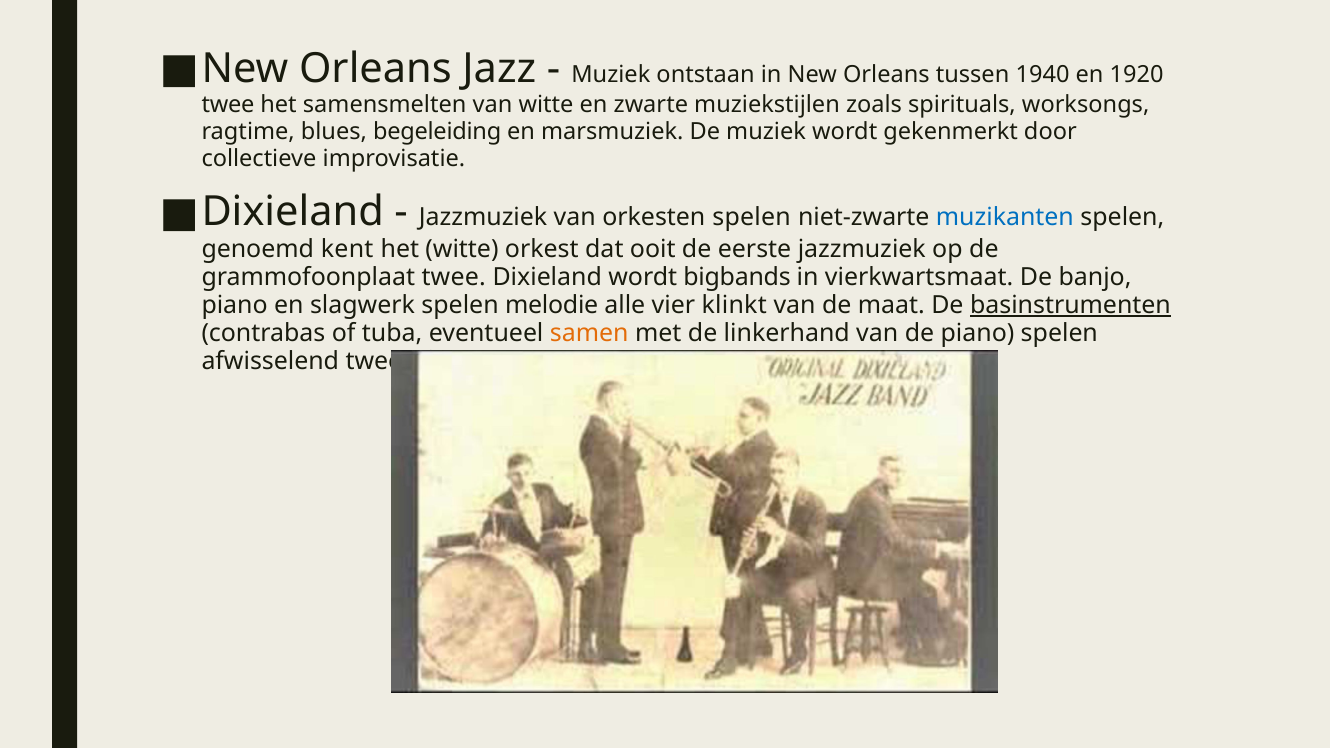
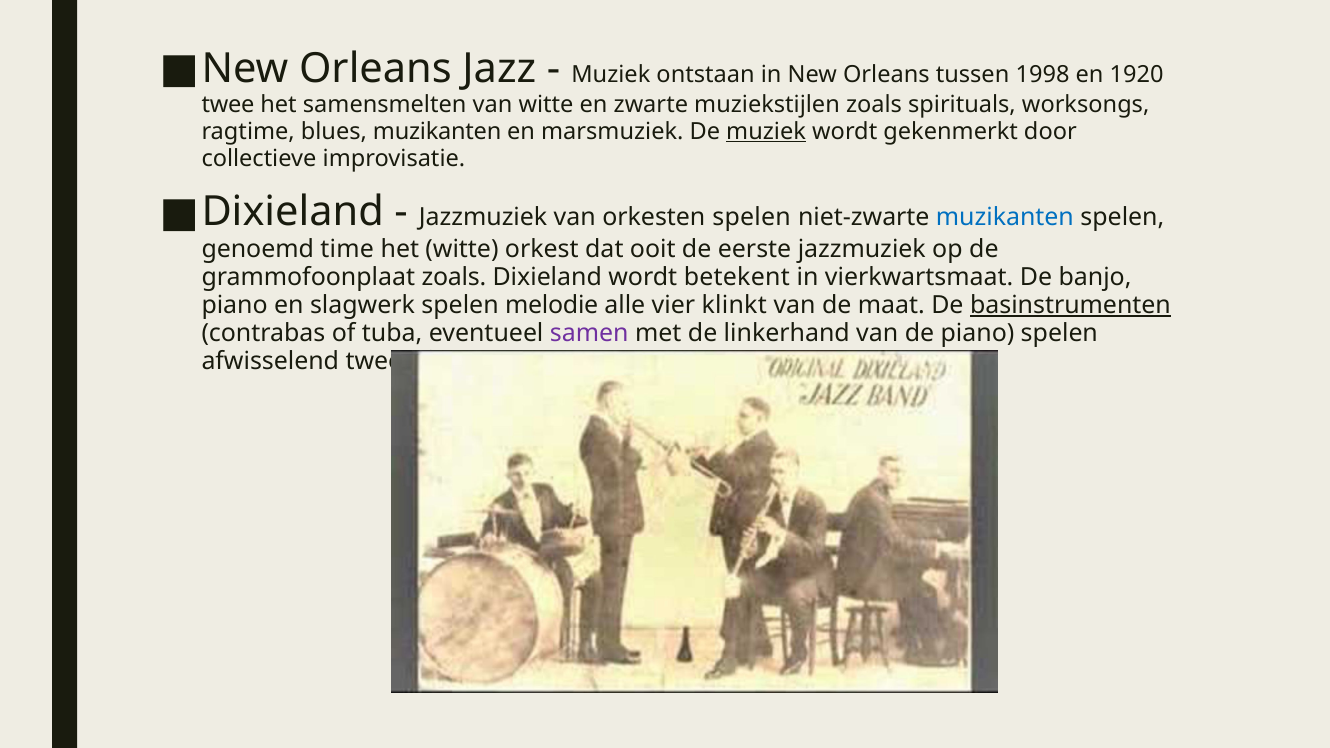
1940: 1940 -> 1998
blues begeleiding: begeleiding -> muzikanten
muziek at (766, 132) underline: none -> present
kent: kent -> time
grammofoonplaat twee: twee -> zoals
bigbands: bigbands -> betekent
samen colour: orange -> purple
